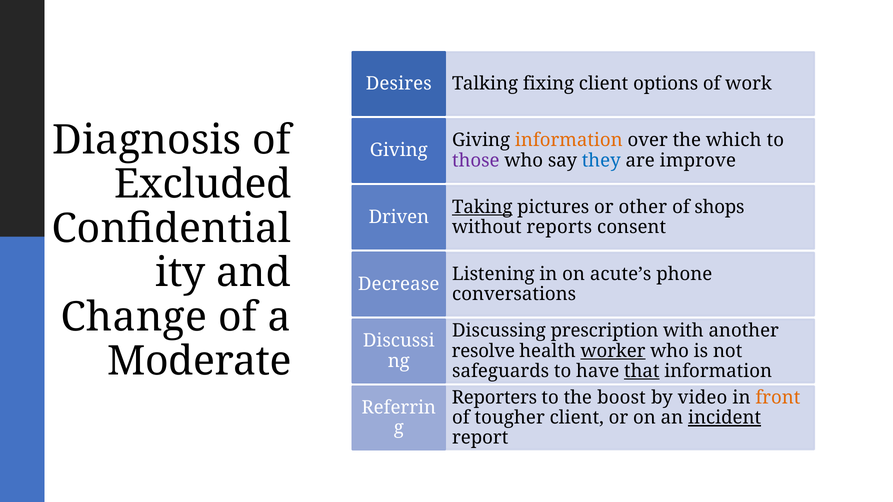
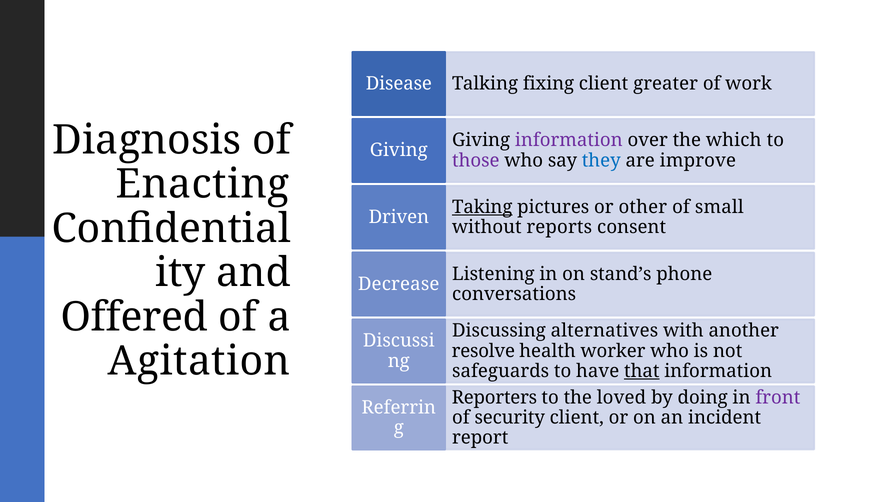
Desires: Desires -> Disease
options: options -> greater
information at (569, 140) colour: orange -> purple
Excluded: Excluded -> Enacting
shops: shops -> small
acute’s: acute’s -> stand’s
Change: Change -> Offered
prescription: prescription -> alternatives
worker underline: present -> none
Moderate: Moderate -> Agitation
boost: boost -> loved
video: video -> doing
front colour: orange -> purple
tougher: tougher -> security
incident underline: present -> none
